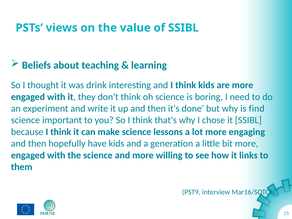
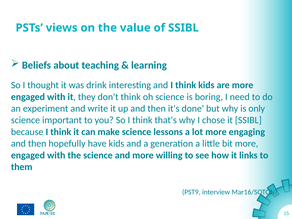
find: find -> only
